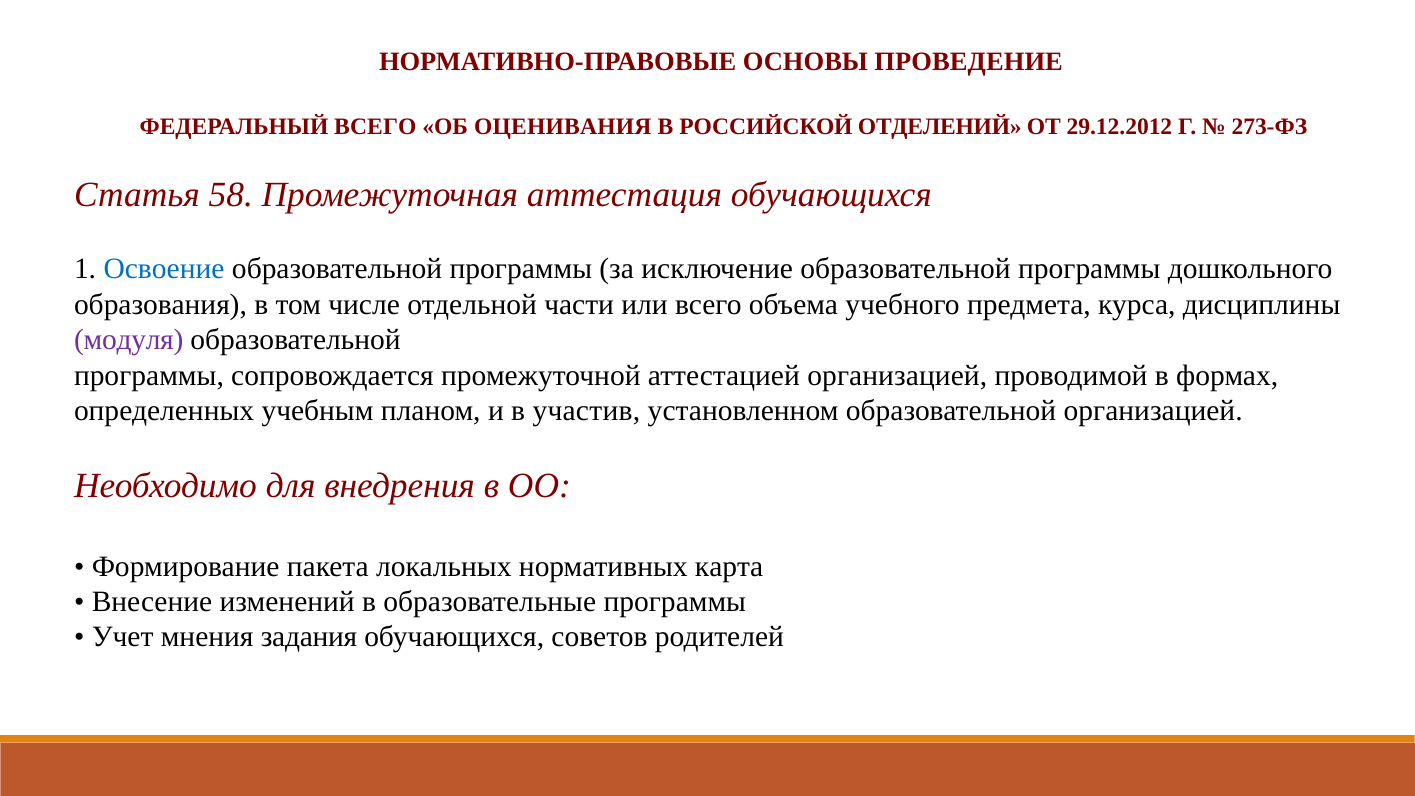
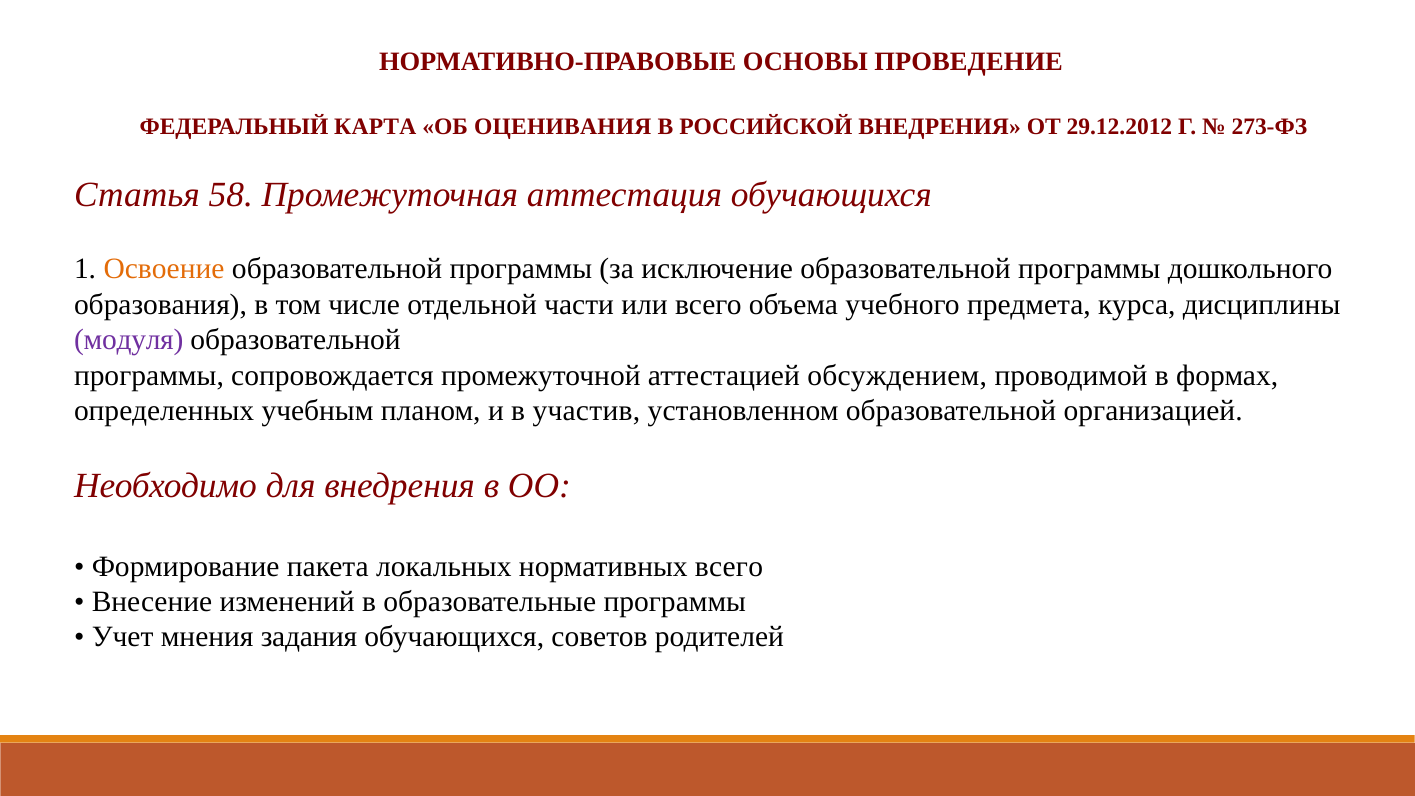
ФЕДЕРАЛЬНЫЙ ВСЕГО: ВСЕГО -> КАРТА
РОССИЙСКОЙ ОТДЕЛЕНИЙ: ОТДЕЛЕНИЙ -> ВНЕДРЕНИЯ
Освоение colour: blue -> orange
аттестацией организацией: организацией -> обсуждением
нормативных карта: карта -> всего
